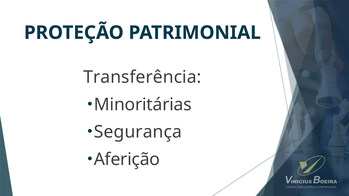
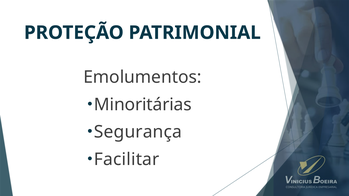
Transferência: Transferência -> Emolumentos
Aferição: Aferição -> Facilitar
